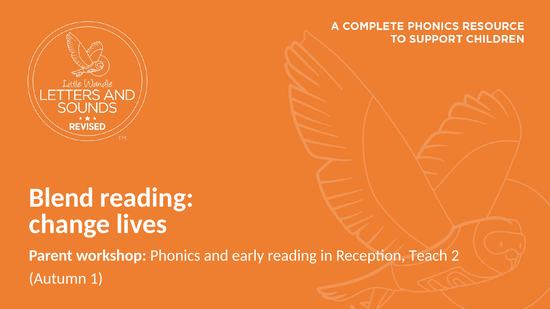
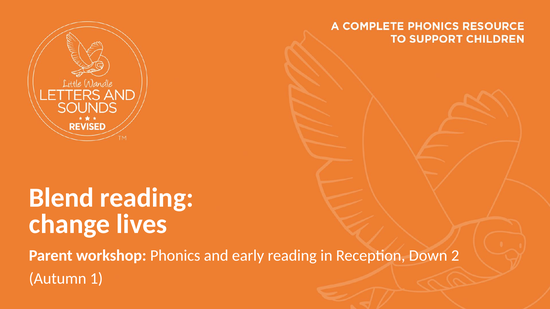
Teach: Teach -> Down
